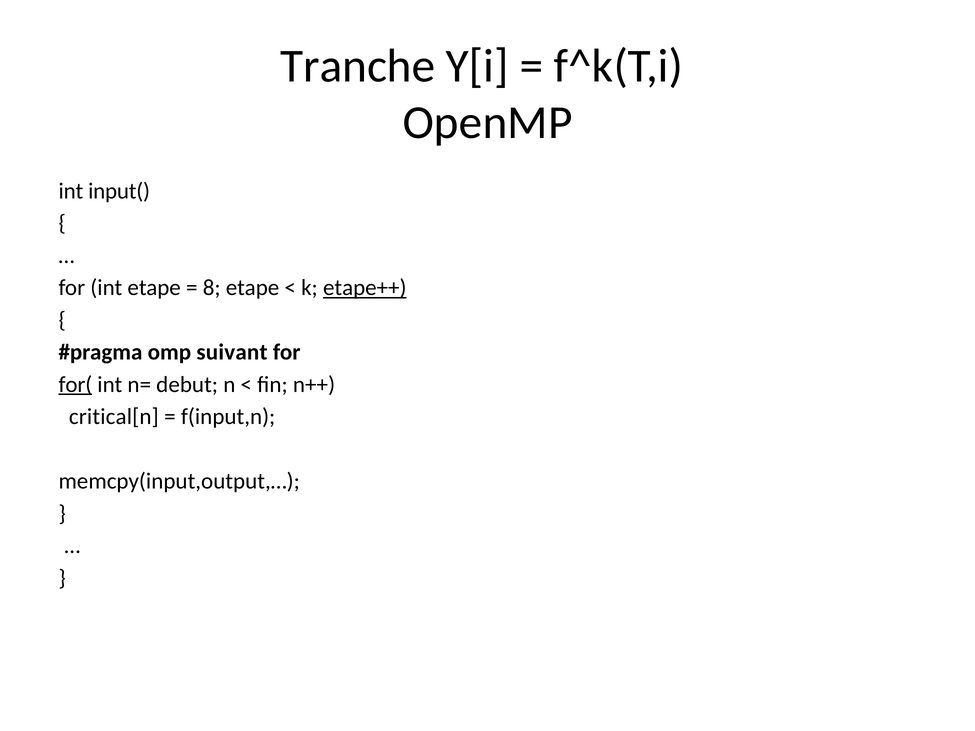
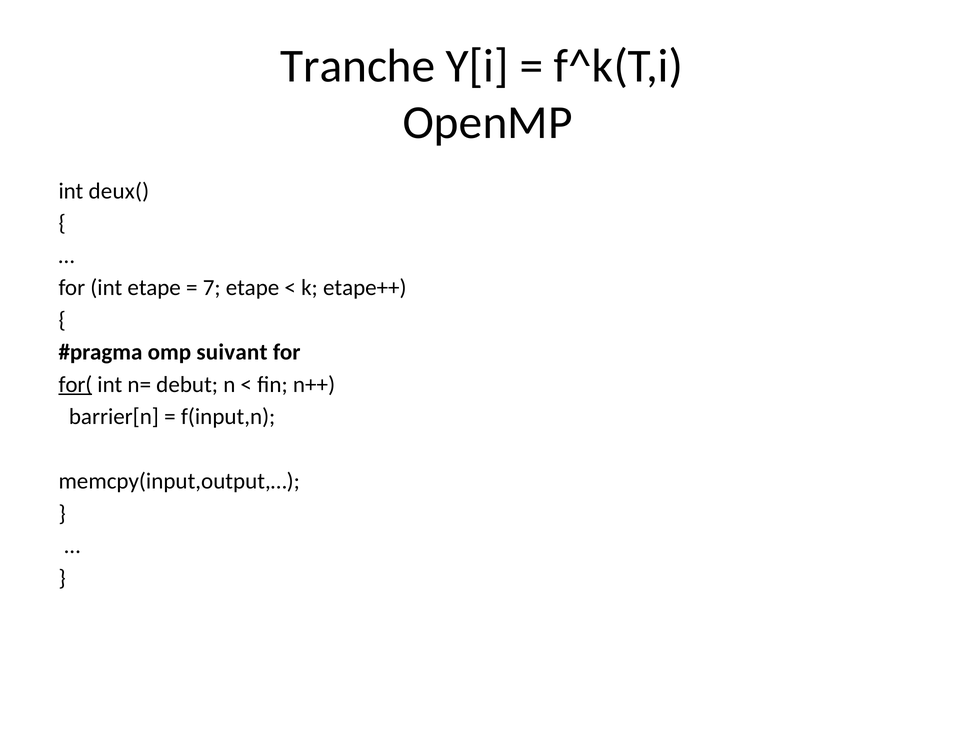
input(: input( -> deux(
8: 8 -> 7
etape++ underline: present -> none
critical[n: critical[n -> barrier[n
